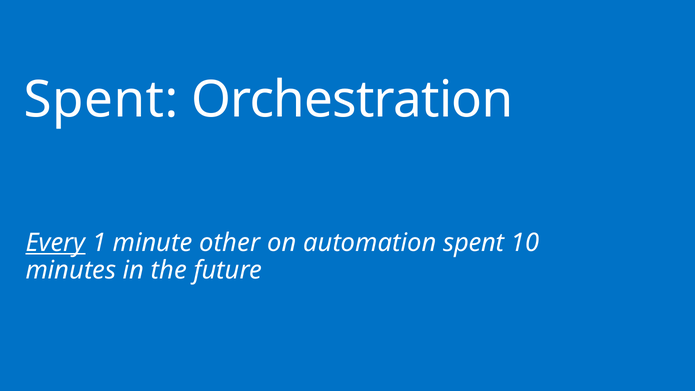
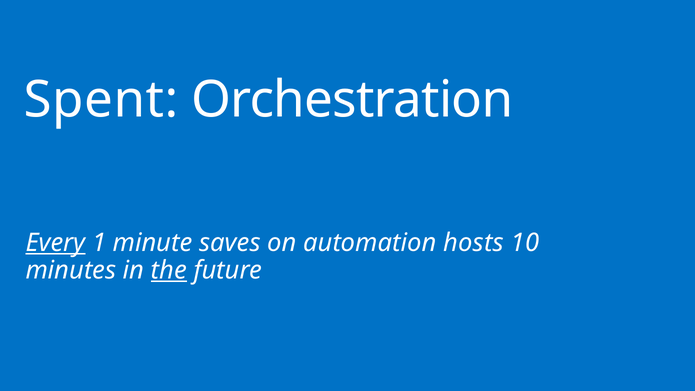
other: other -> saves
automation spent: spent -> hosts
the underline: none -> present
